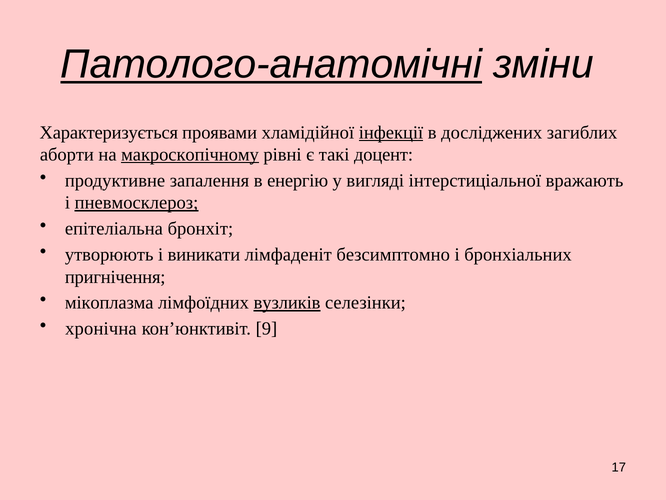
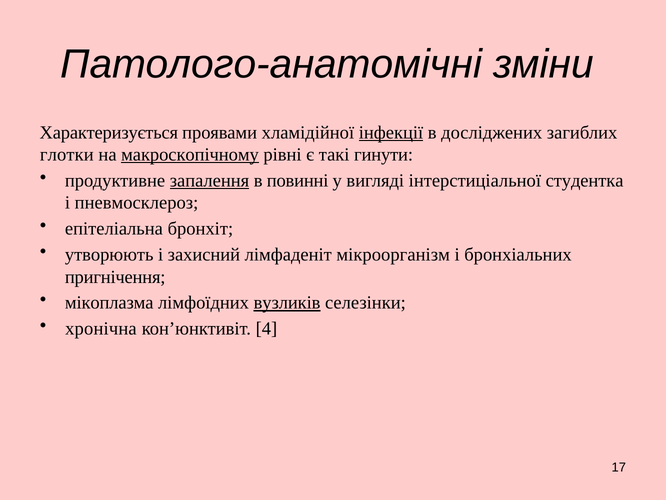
Патолого-анатомічні underline: present -> none
аборти: аборти -> глотки
доцент: доцент -> гинути
запалення underline: none -> present
енергію: енергію -> повинні
вражають: вражають -> студентка
пневмосклероз underline: present -> none
виникати: виникати -> захисний
безсимптомно: безсимптомно -> мікроорганізм
9: 9 -> 4
